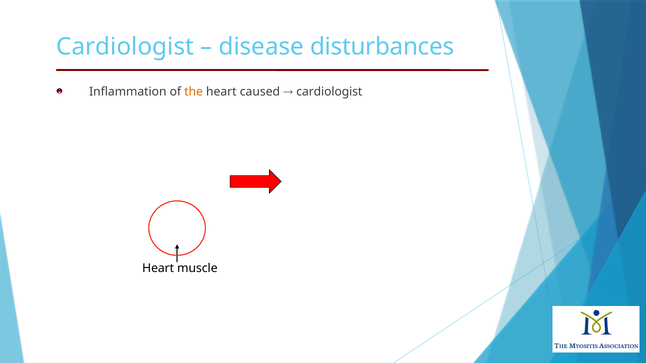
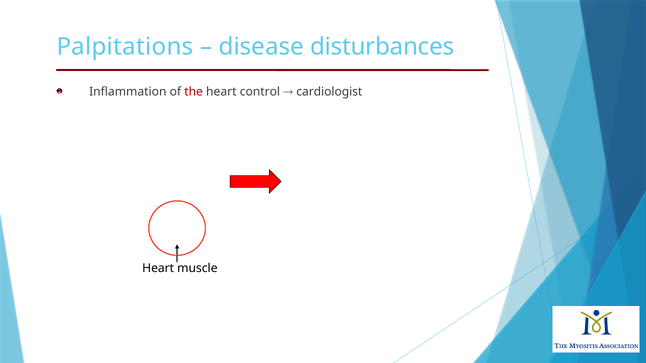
Cardiologist at (125, 47): Cardiologist -> Palpitations
the colour: orange -> red
caused: caused -> control
